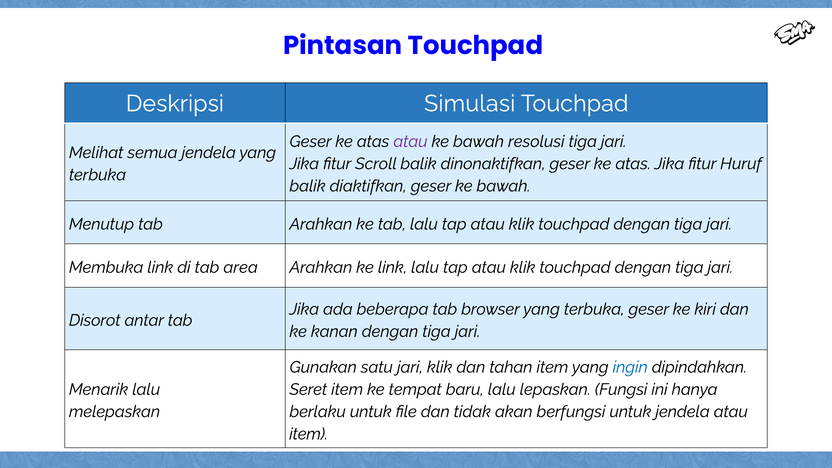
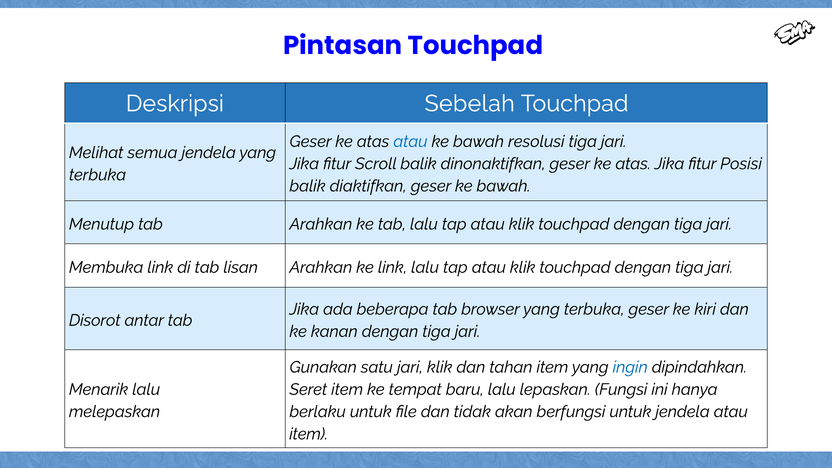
Simulasi: Simulasi -> Sebelah
atau at (410, 142) colour: purple -> blue
Huruf: Huruf -> Posisi
area: area -> lisan
